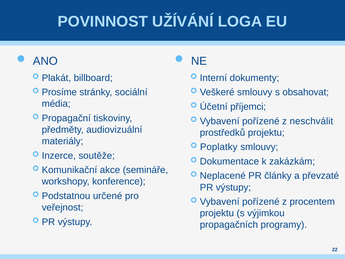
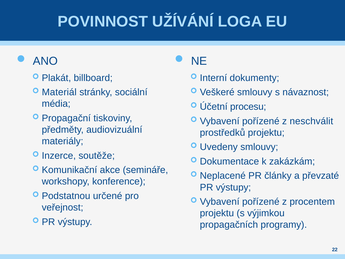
Prosíme: Prosíme -> Materiál
obsahovat: obsahovat -> návaznost
příjemci: příjemci -> procesu
Poplatky: Poplatky -> Uvedeny
